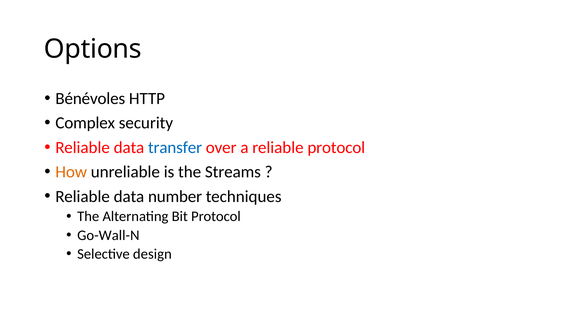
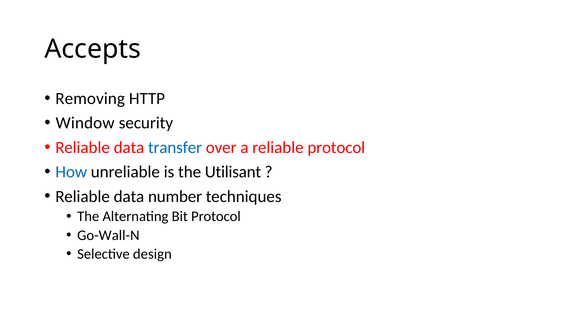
Options: Options -> Accepts
Bénévoles: Bénévoles -> Removing
Complex: Complex -> Window
How colour: orange -> blue
Streams: Streams -> Utilisant
